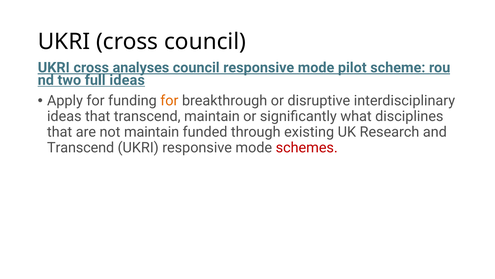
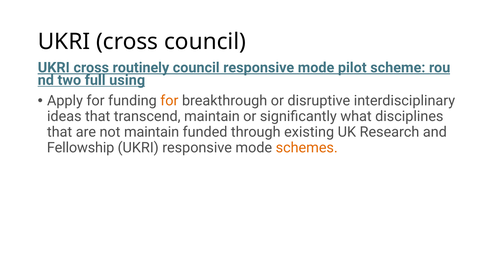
analyses: analyses -> routinely
full ideas: ideas -> using
Transcend at (81, 147): Transcend -> Fellowship
schemes colour: red -> orange
